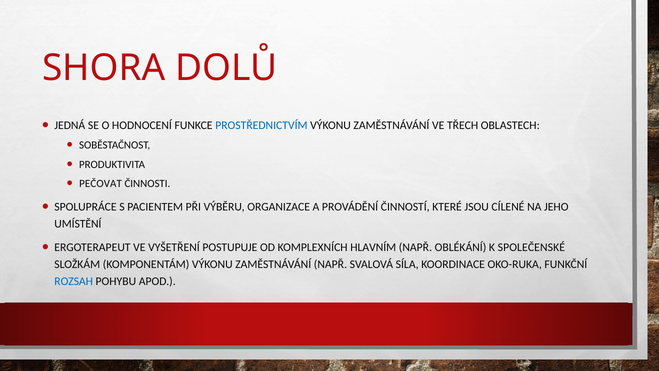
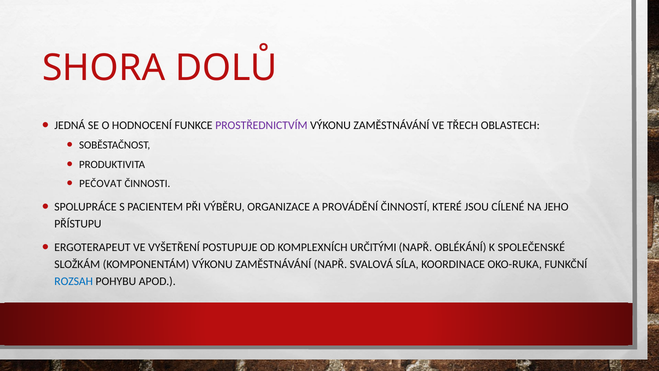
PROSTŘEDNICTVÍM colour: blue -> purple
UMÍSTĚNÍ: UMÍSTĚNÍ -> PŘÍSTUPU
HLAVNÍM: HLAVNÍM -> URČITÝMI
